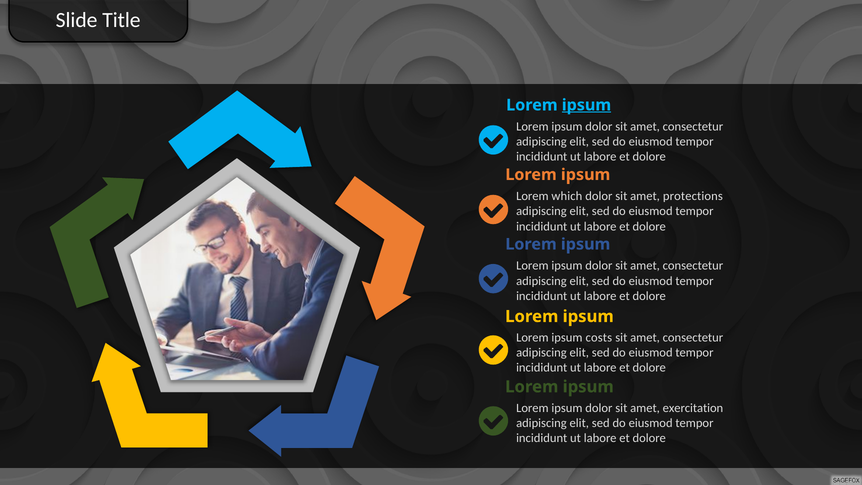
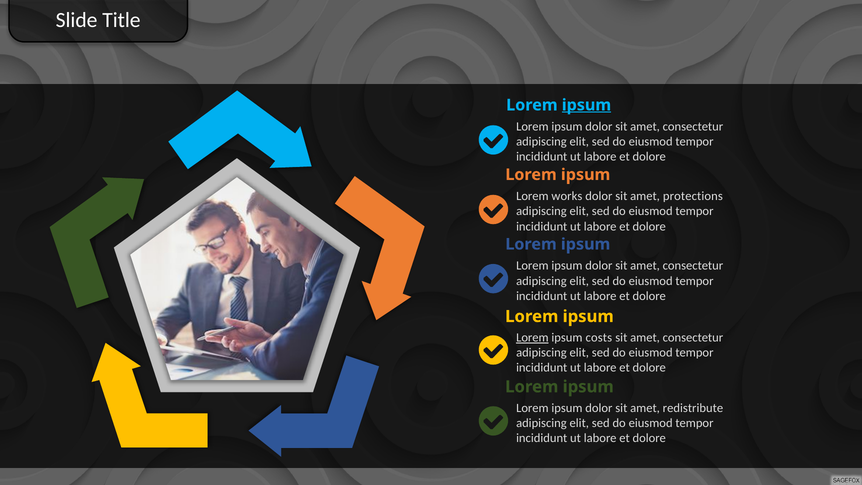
which: which -> works
Lorem at (532, 338) underline: none -> present
exercitation: exercitation -> redistribute
